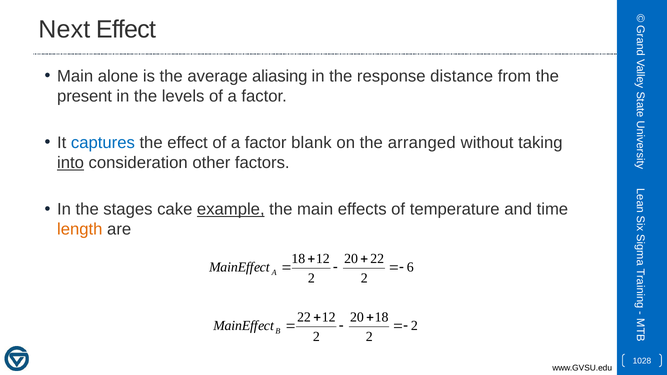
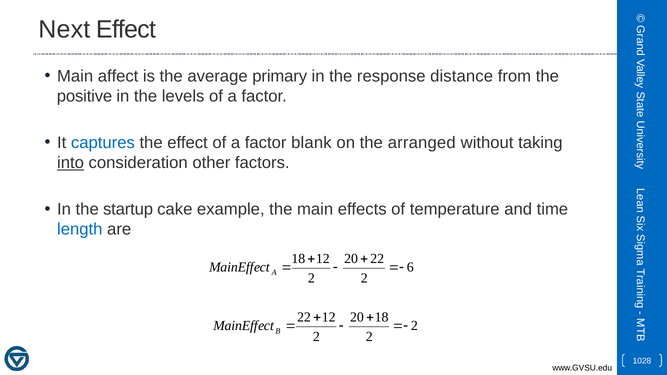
alone: alone -> affect
aliasing: aliasing -> primary
present: present -> positive
stages: stages -> startup
example underline: present -> none
length colour: orange -> blue
